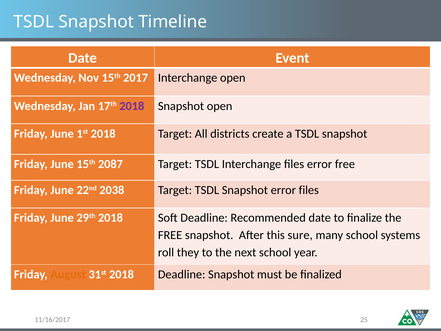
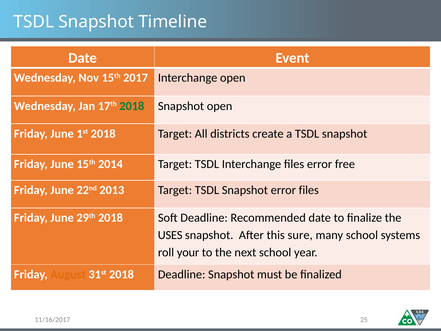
2018 at (132, 106) colour: purple -> green
2087: 2087 -> 2014
2038: 2038 -> 2013
FREE at (170, 235): FREE -> USES
they: they -> your
